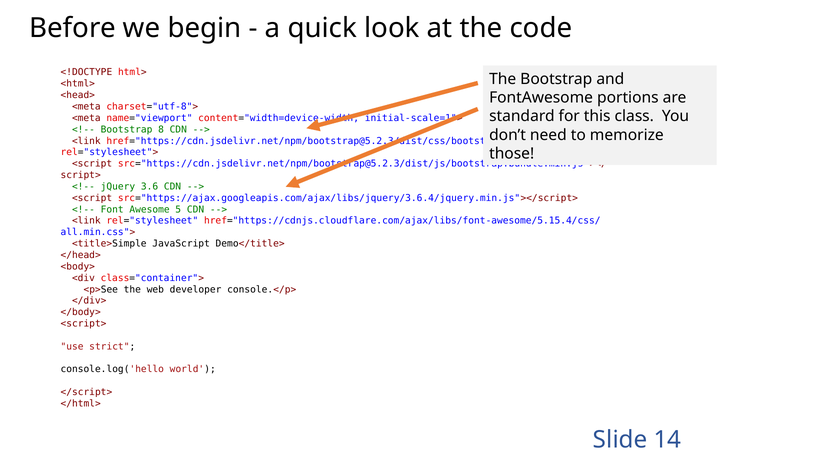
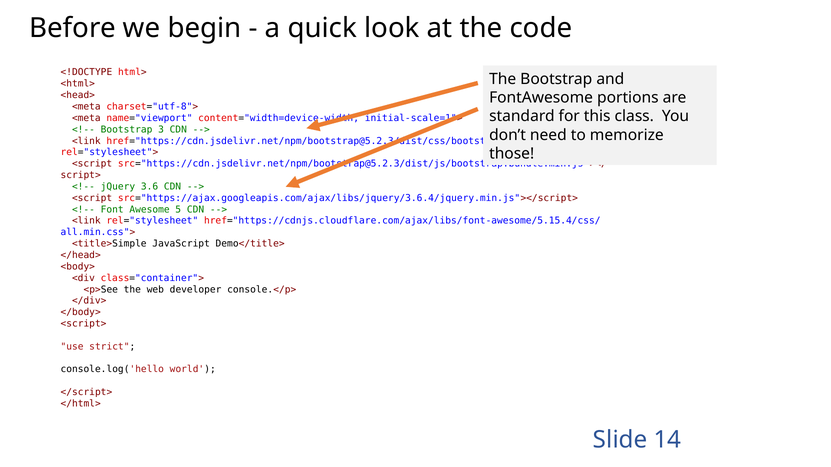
8: 8 -> 3
